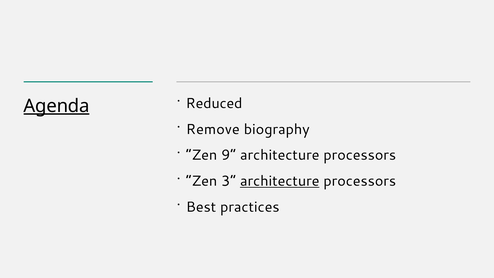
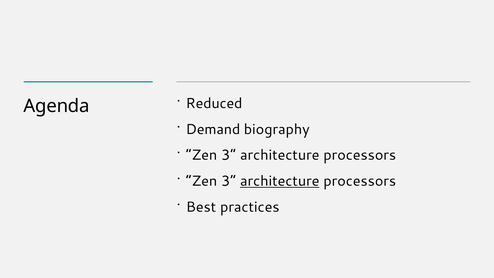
Agenda underline: present -> none
Remove: Remove -> Demand
9 at (229, 155): 9 -> 3
